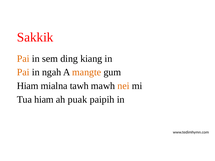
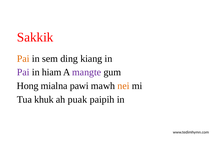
Pai at (23, 72) colour: orange -> purple
ngah: ngah -> hiam
mangte colour: orange -> purple
Hiam at (28, 86): Hiam -> Hong
tawh: tawh -> pawi
Tua hiam: hiam -> khuk
